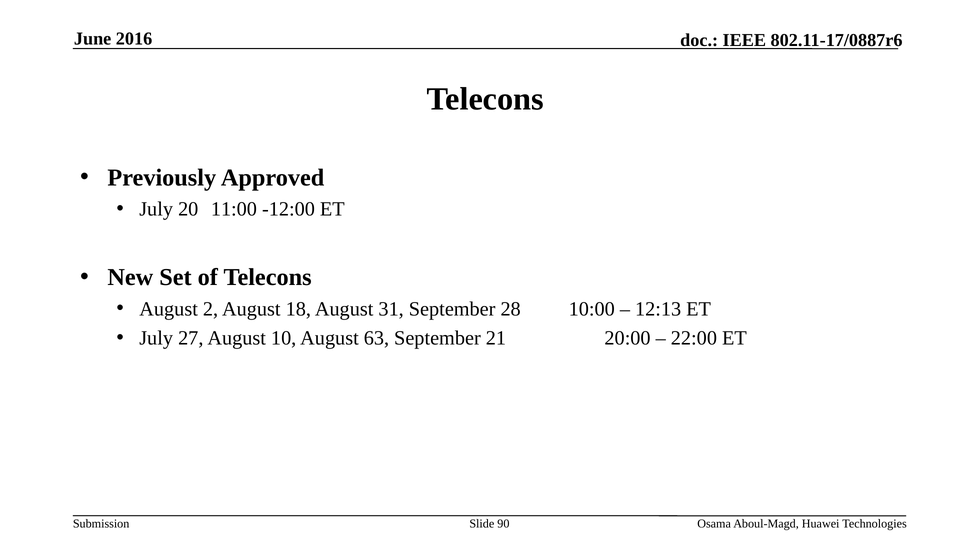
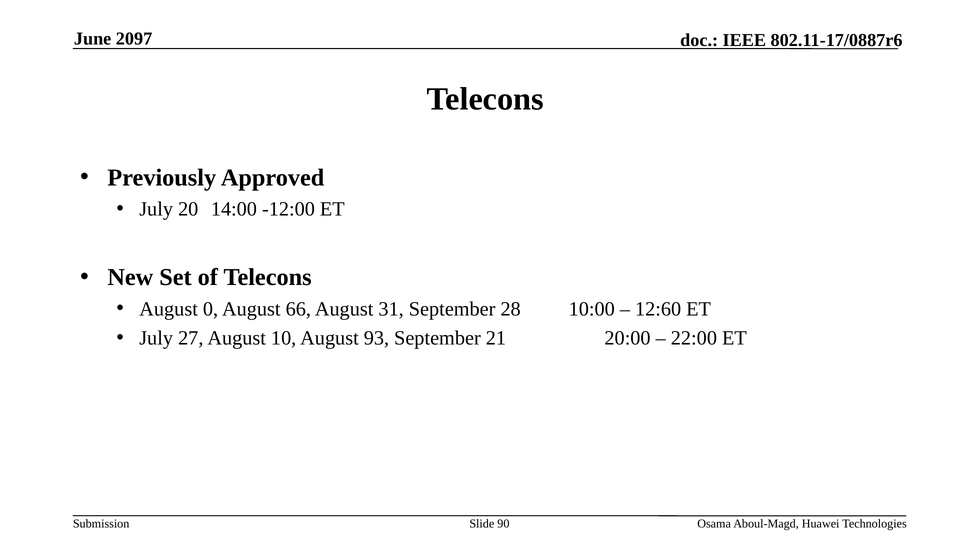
2016: 2016 -> 2097
11:00: 11:00 -> 14:00
2: 2 -> 0
18: 18 -> 66
12:13: 12:13 -> 12:60
63: 63 -> 93
